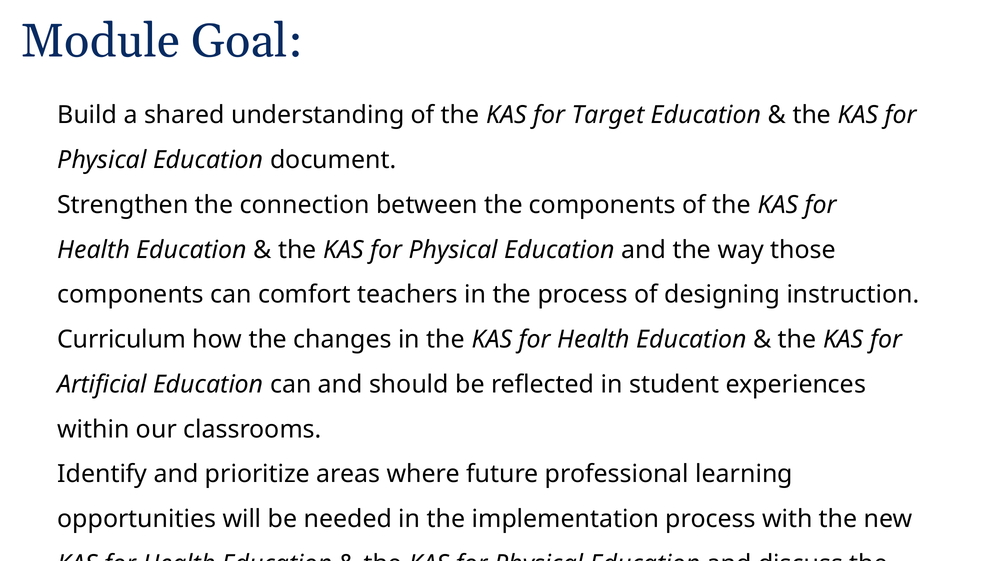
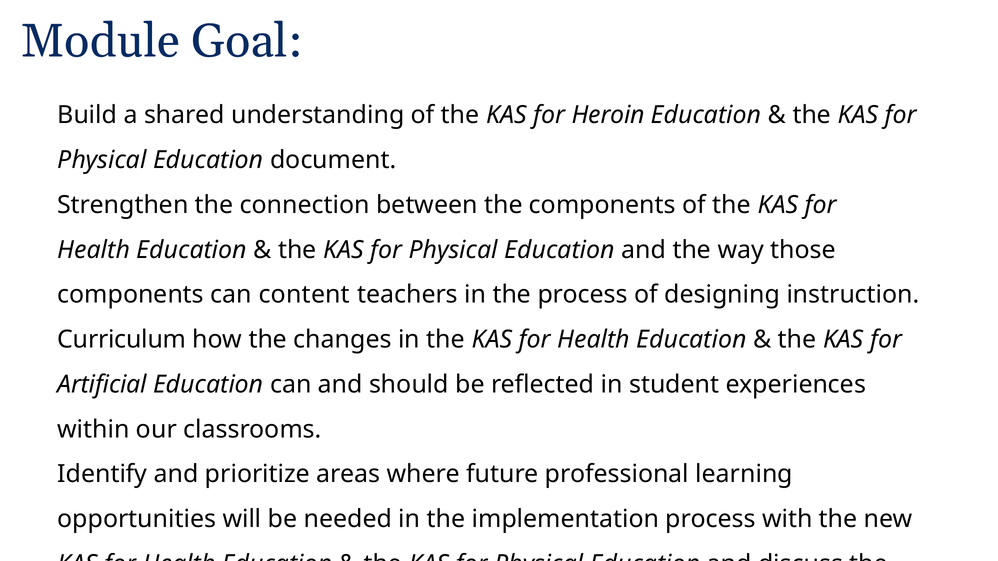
Target: Target -> Heroin
comfort: comfort -> content
